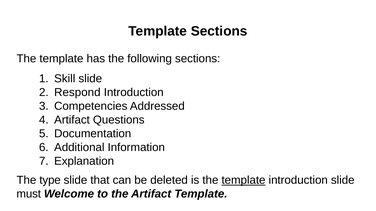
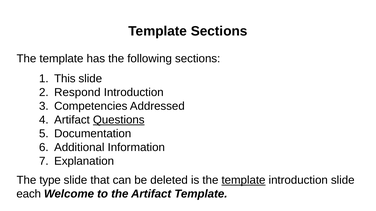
Skill: Skill -> This
Questions underline: none -> present
must: must -> each
